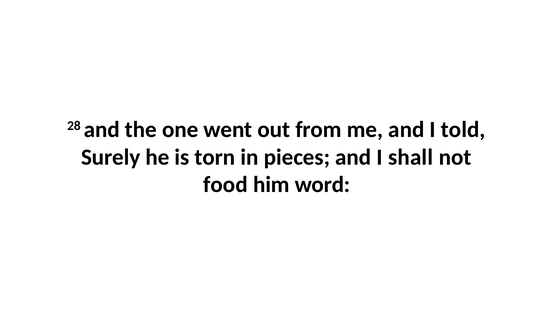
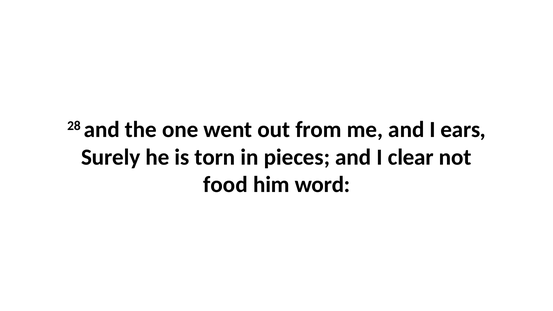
told: told -> ears
shall: shall -> clear
